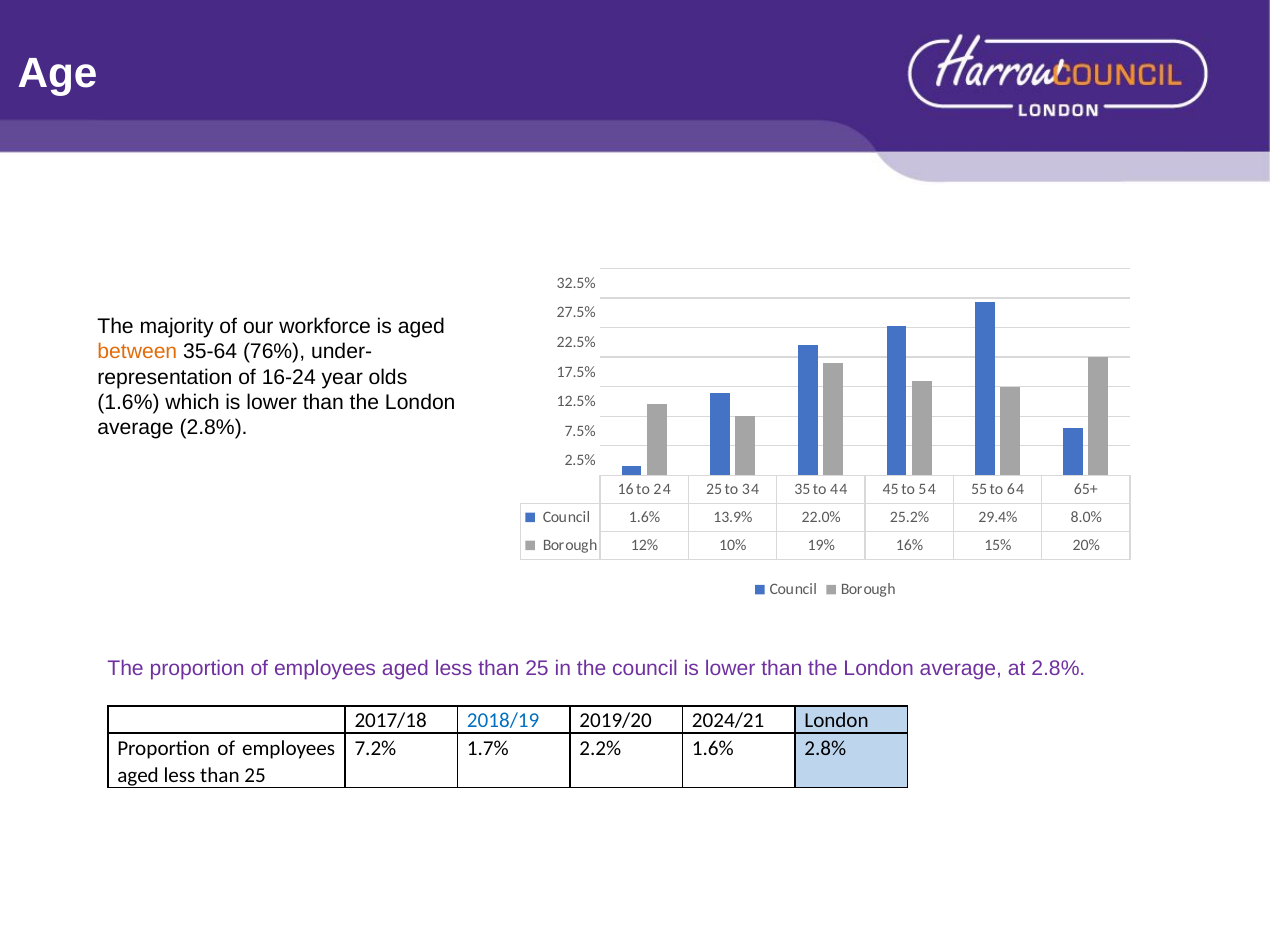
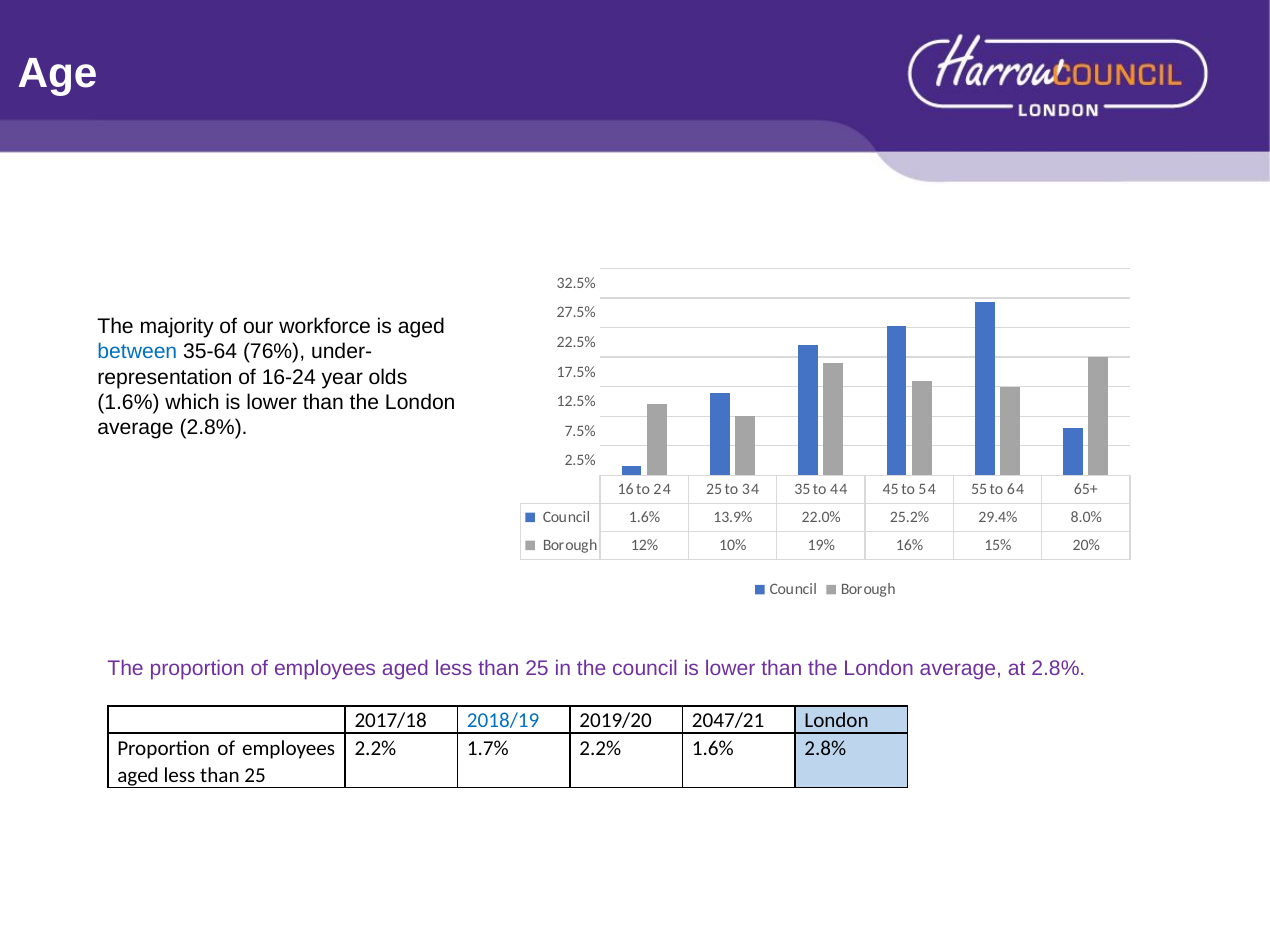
between colour: orange -> blue
2024/21: 2024/21 -> 2047/21
7.2% at (375, 748): 7.2% -> 2.2%
